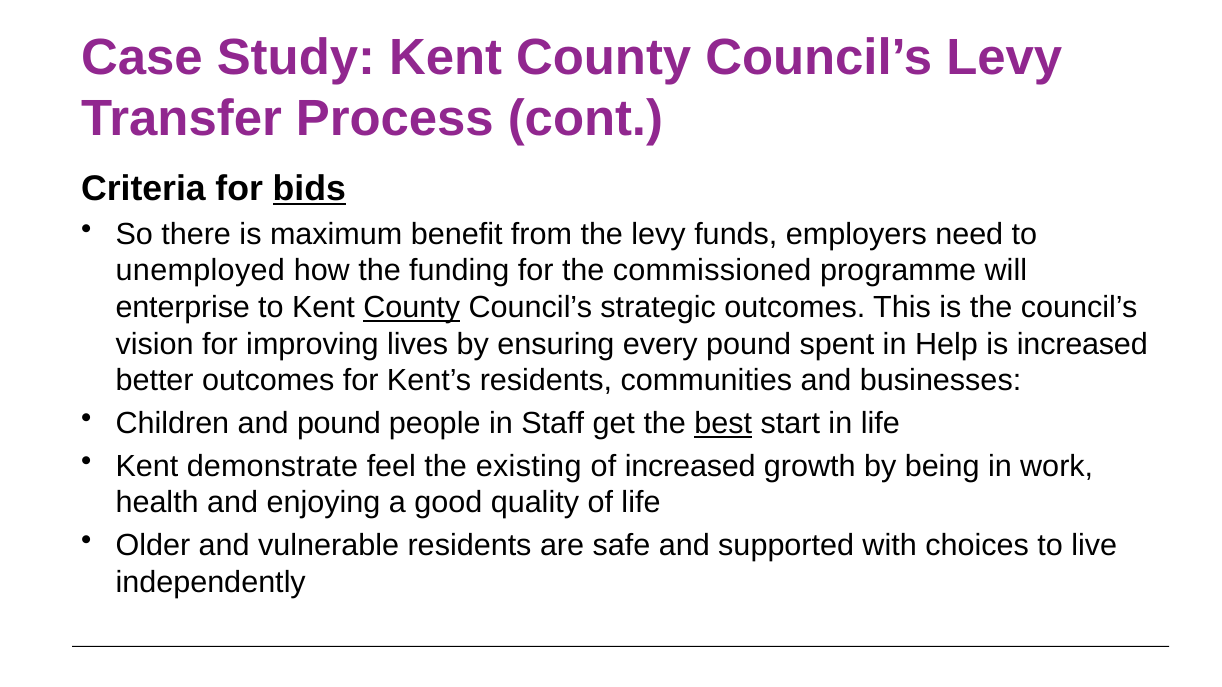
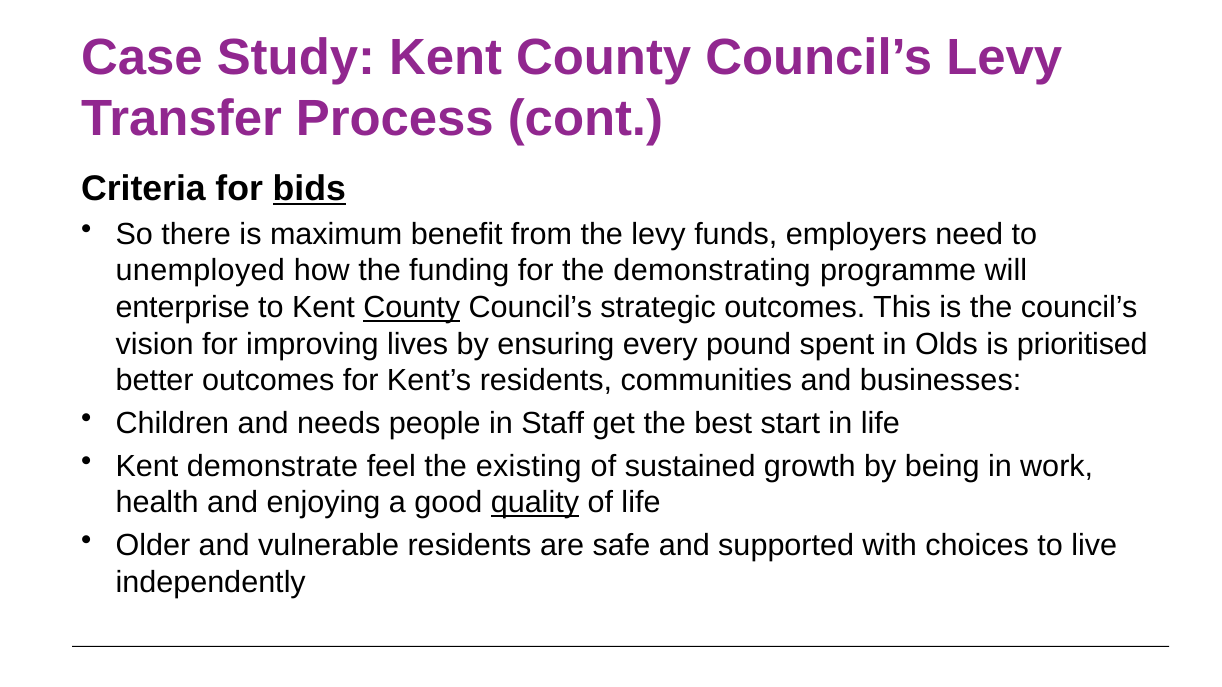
commissioned: commissioned -> demonstrating
Help: Help -> Olds
is increased: increased -> prioritised
and pound: pound -> needs
best underline: present -> none
of increased: increased -> sustained
quality underline: none -> present
